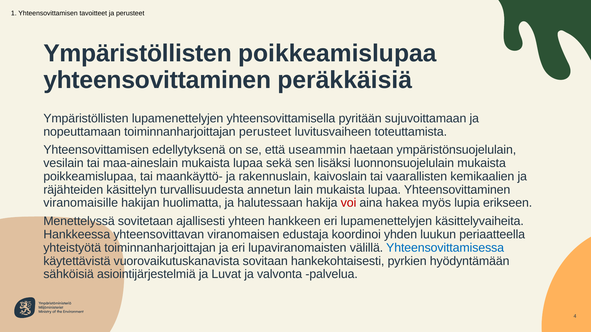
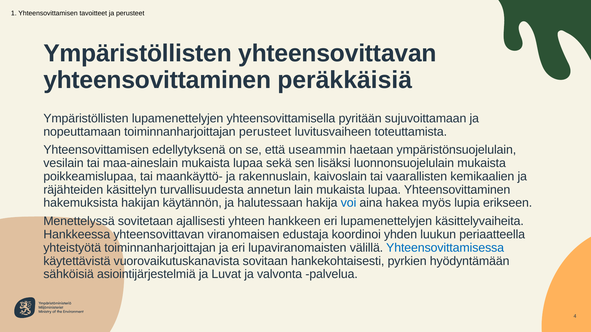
Ympäristöllisten poikkeamislupaa: poikkeamislupaa -> yhteensovittavan
viranomaisille: viranomaisille -> hakemuksista
huolimatta: huolimatta -> käytännön
voi colour: red -> blue
